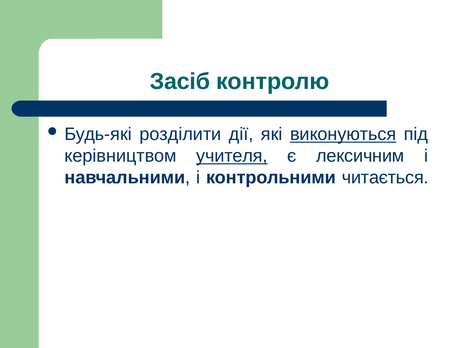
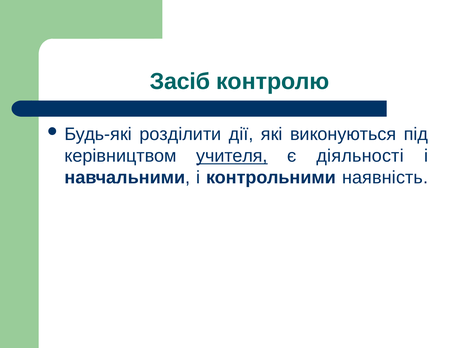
виконуються underline: present -> none
лексичним: лексичним -> діяльності
читається: читається -> наявність
